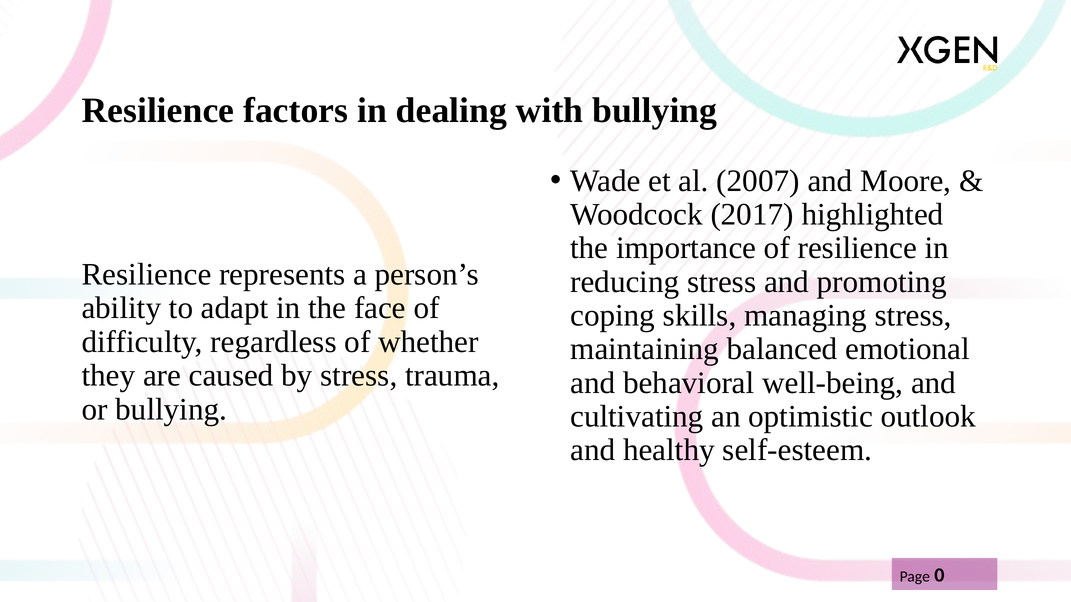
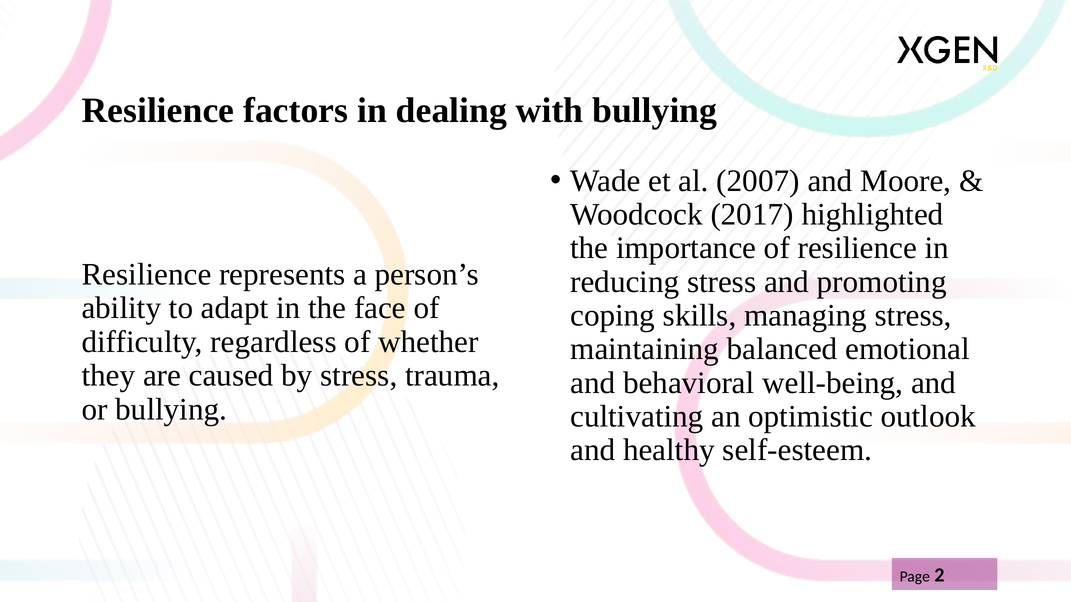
0: 0 -> 2
